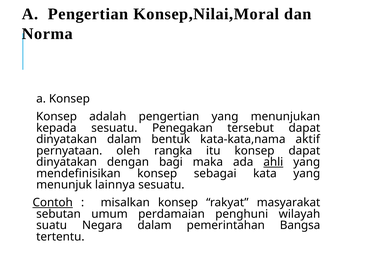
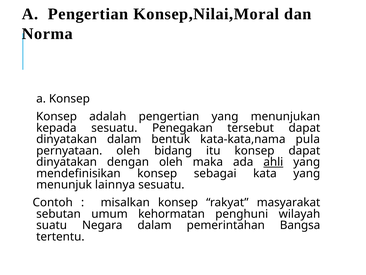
aktif: aktif -> pula
rangka: rangka -> bidang
dengan bagi: bagi -> oleh
Contoh underline: present -> none
perdamaian: perdamaian -> kehormatan
